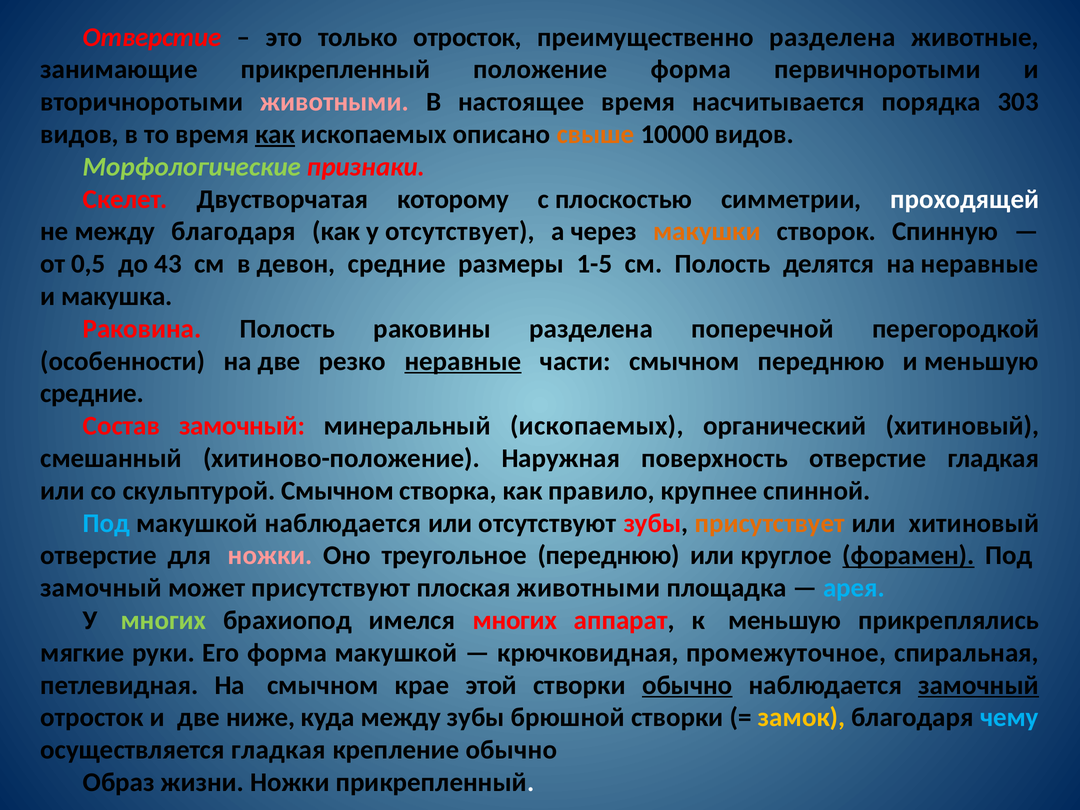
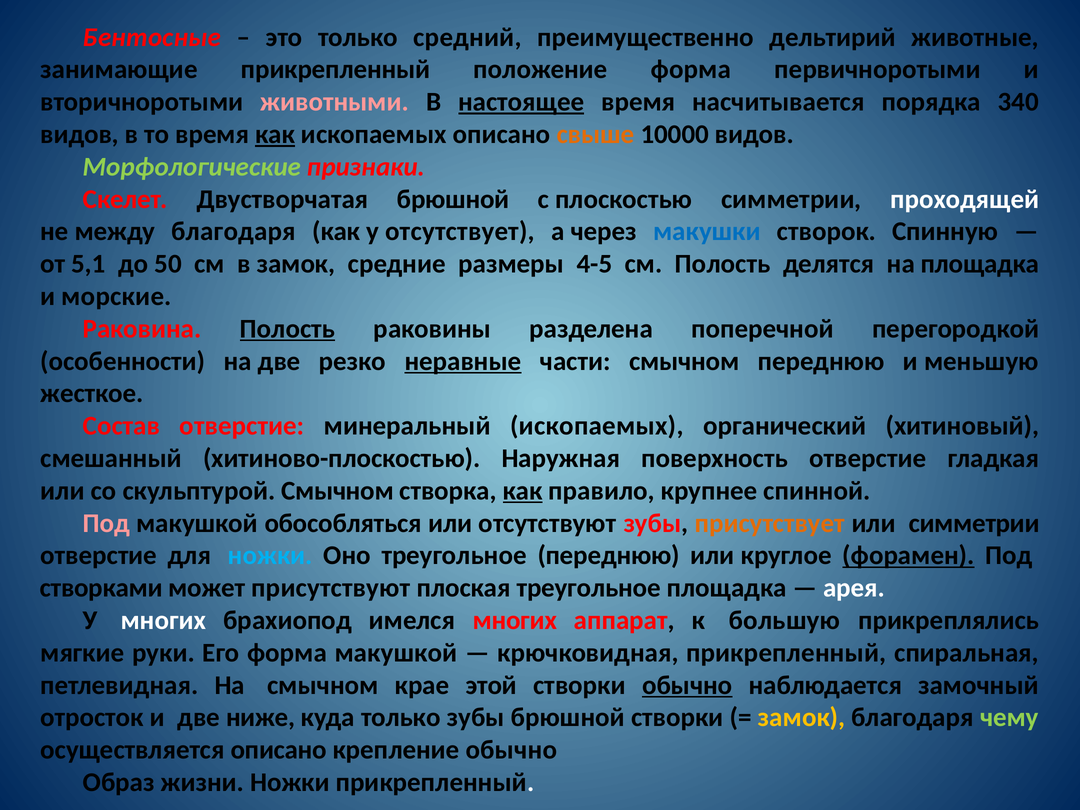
Отверстие at (152, 37): Отверстие -> Бентосные
только отросток: отросток -> средний
преимущественно разделена: разделена -> дельтирий
настоящее underline: none -> present
303: 303 -> 340
Двустворчатая которому: которому -> брюшной
макушки colour: orange -> blue
0,5: 0,5 -> 5,1
43: 43 -> 50
в девон: девон -> замок
1-5: 1-5 -> 4-5
на неравные: неравные -> площадка
макушка: макушка -> морские
Полость at (288, 329) underline: none -> present
средние at (92, 394): средние -> жесткое
Состав замочный: замочный -> отверстие
хитиново-положение: хитиново-положение -> хитиново-плоскостью
как at (523, 491) underline: none -> present
Под at (106, 523) colour: light blue -> pink
макушкой наблюдается: наблюдается -> обособляться
или хитиновый: хитиновый -> симметрии
ножки at (270, 556) colour: pink -> light blue
замочный at (101, 588): замочный -> створками
плоская животными: животными -> треугольное
арея colour: light blue -> white
многих at (163, 620) colour: light green -> white
к меньшую: меньшую -> большую
крючковидная промежуточное: промежуточное -> прикрепленный
замочный at (978, 685) underline: present -> none
куда между: между -> только
чему colour: light blue -> light green
осуществляется гладкая: гладкая -> описано
